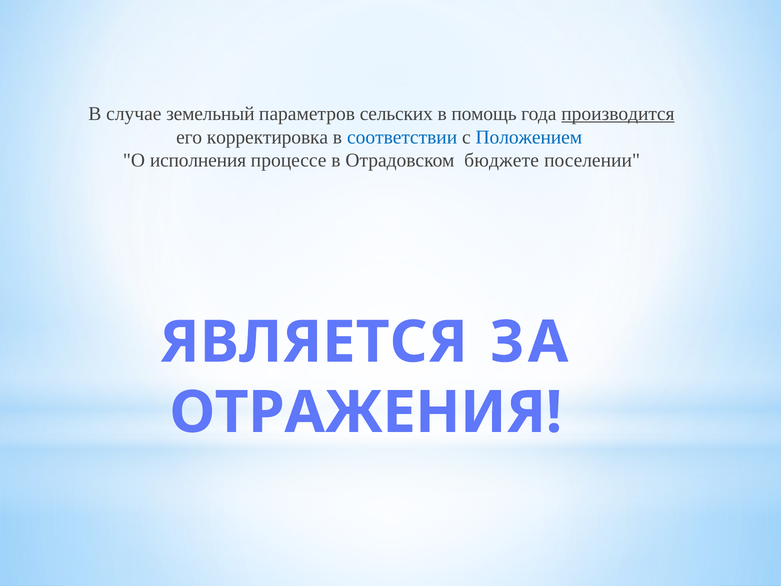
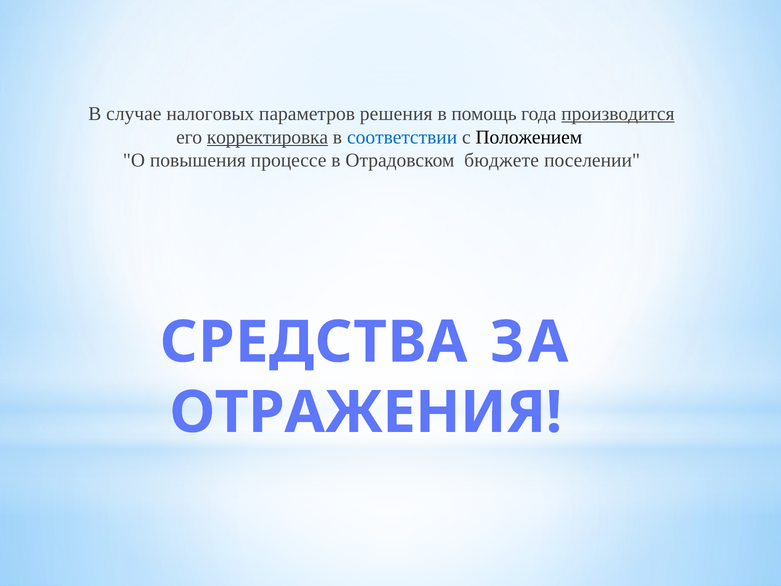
земельный: земельный -> налоговых
сельских: сельских -> решения
корректировка underline: none -> present
Положением colour: blue -> black
исполнения: исполнения -> повышения
ЯВЛЯЕТСЯ: ЯВЛЯЕТСЯ -> СРЕДСТВА
